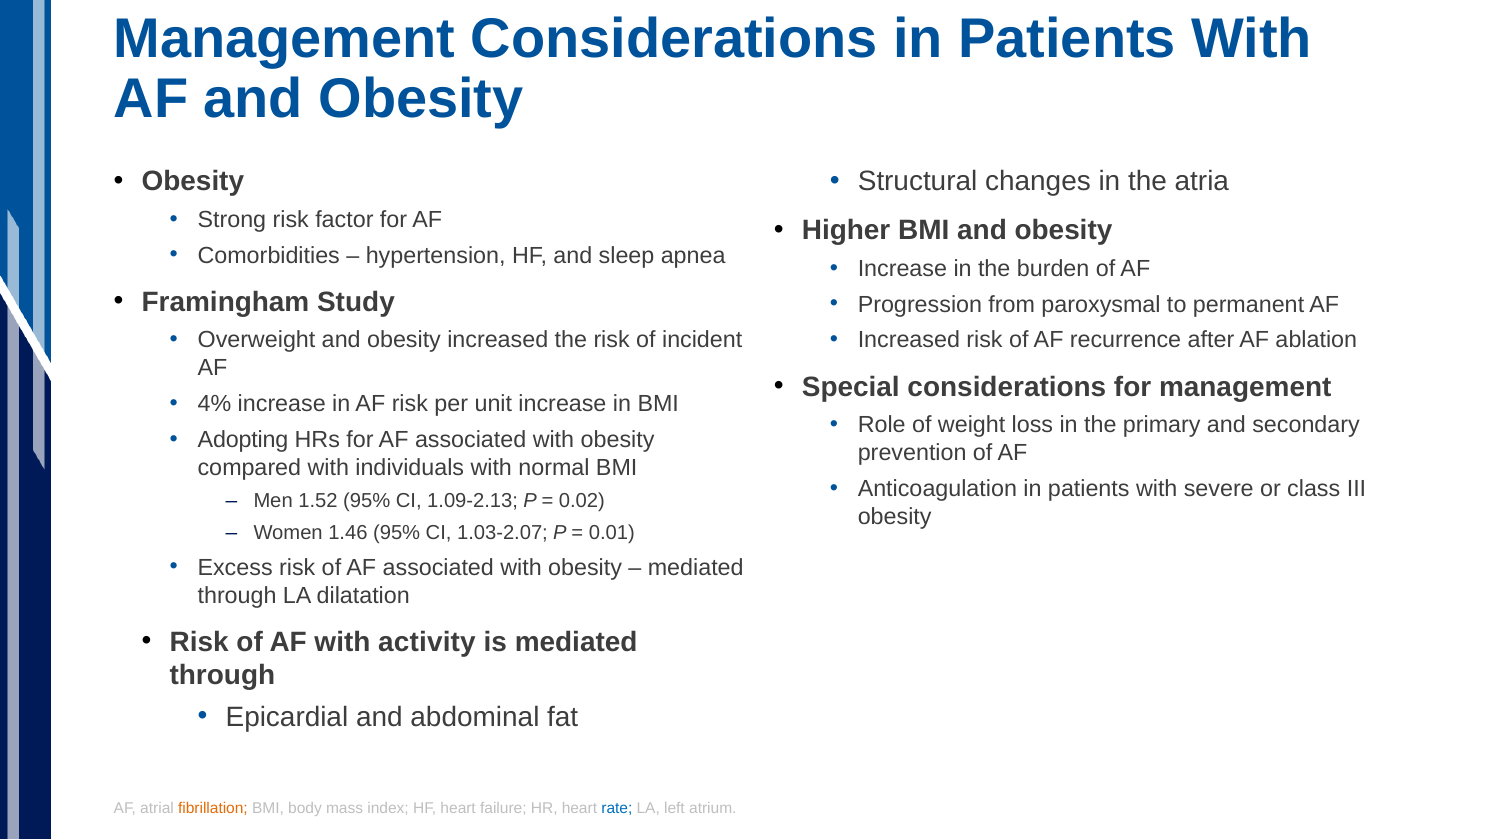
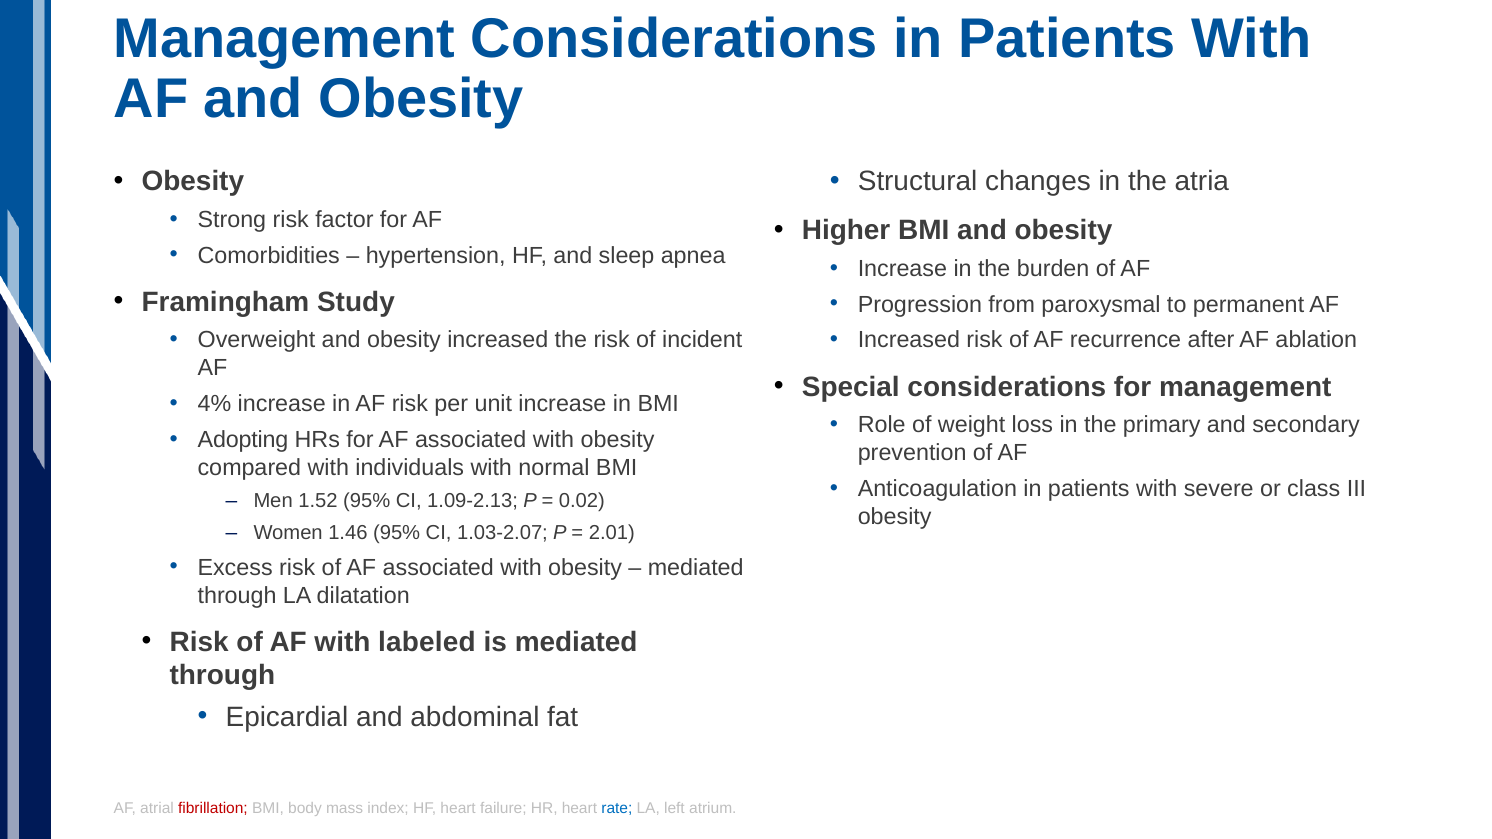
0.01: 0.01 -> 2.01
activity: activity -> labeled
fibrillation colour: orange -> red
